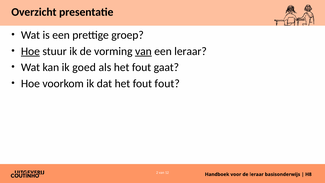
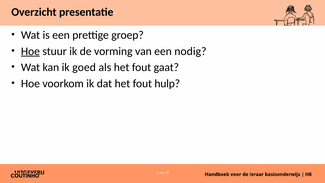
van at (143, 51) underline: present -> none
een leraar: leraar -> nodig
fout fout: fout -> hulp
